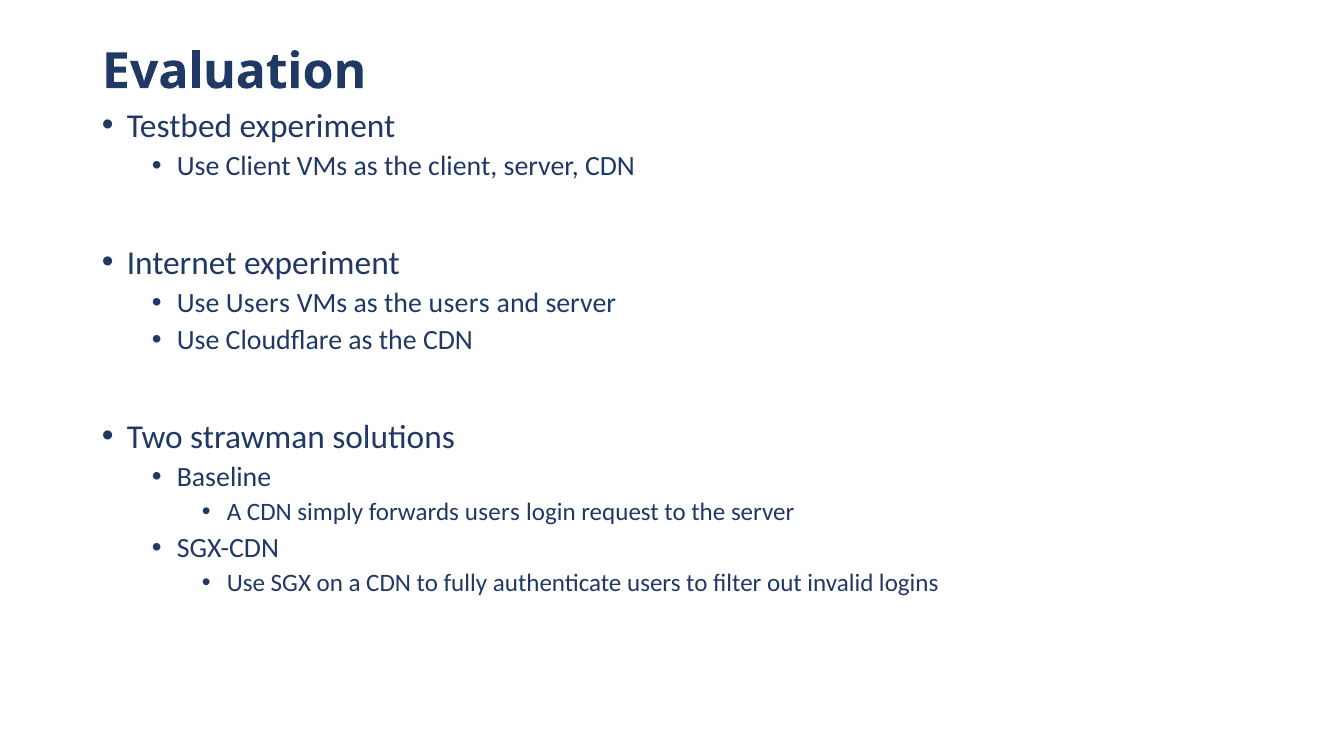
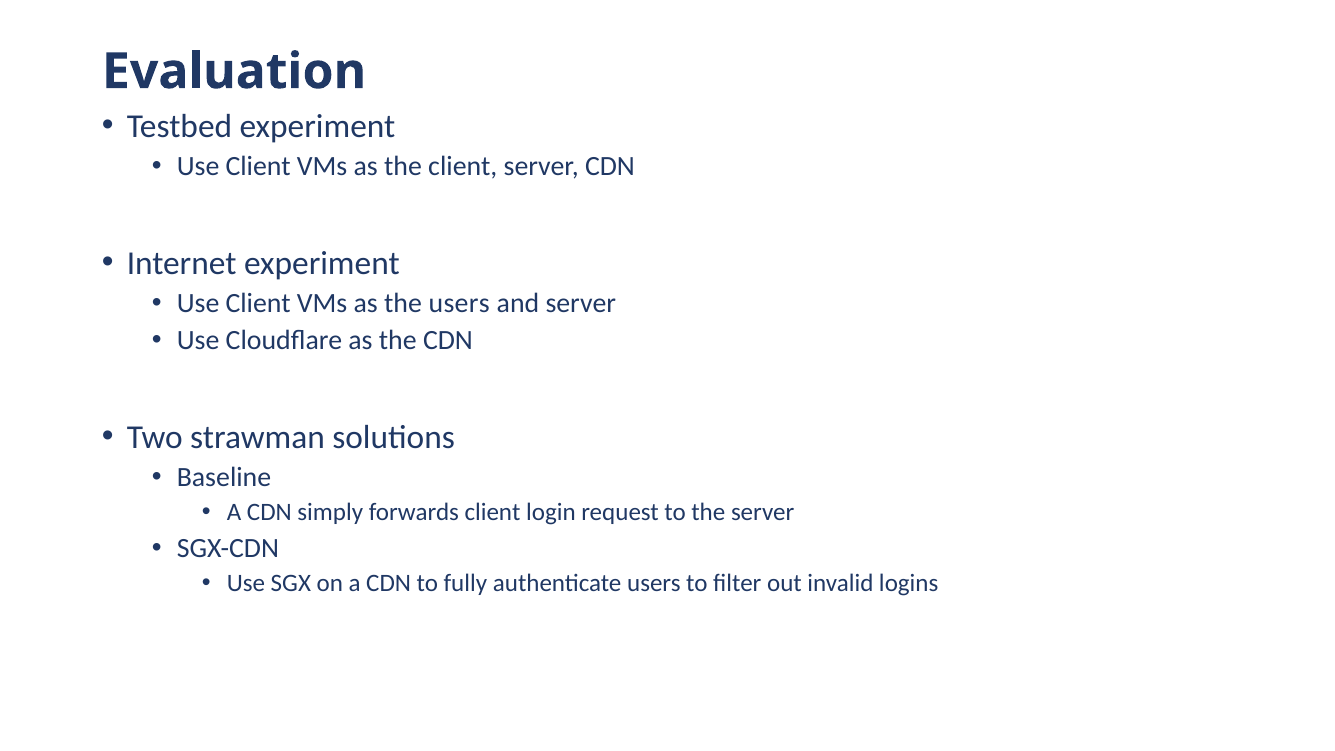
Users at (258, 303): Users -> Client
forwards users: users -> client
